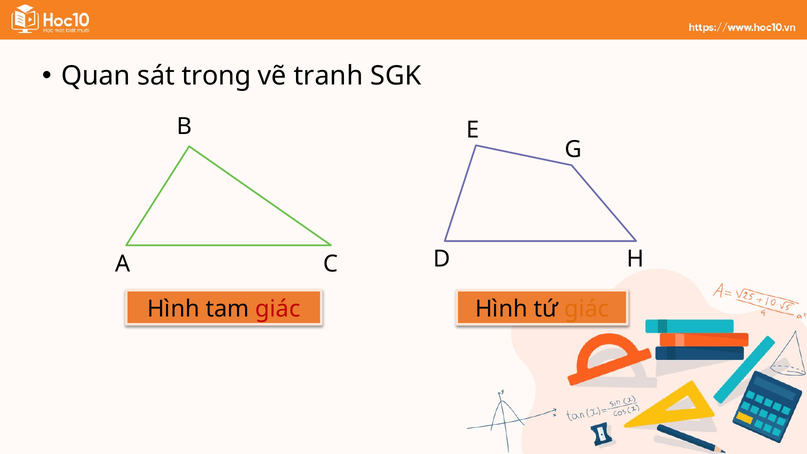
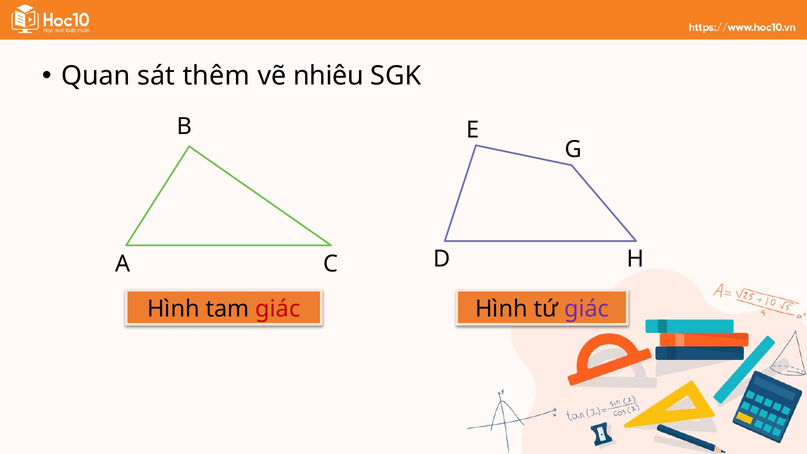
trong: trong -> thêm
tranh: tranh -> nhiêu
giác at (587, 309) colour: orange -> purple
